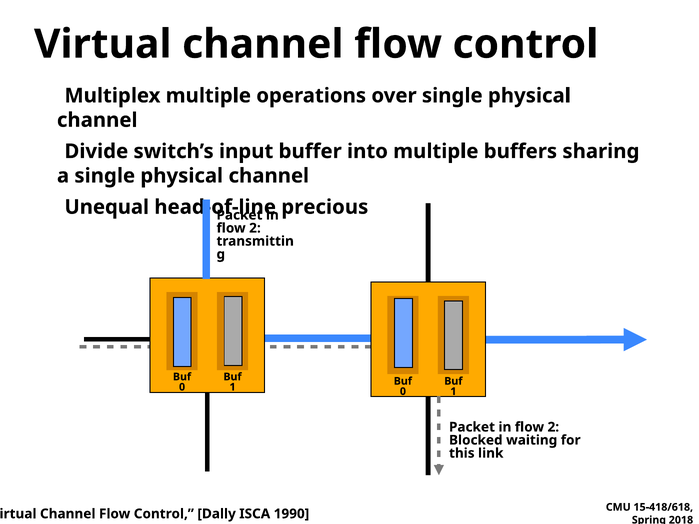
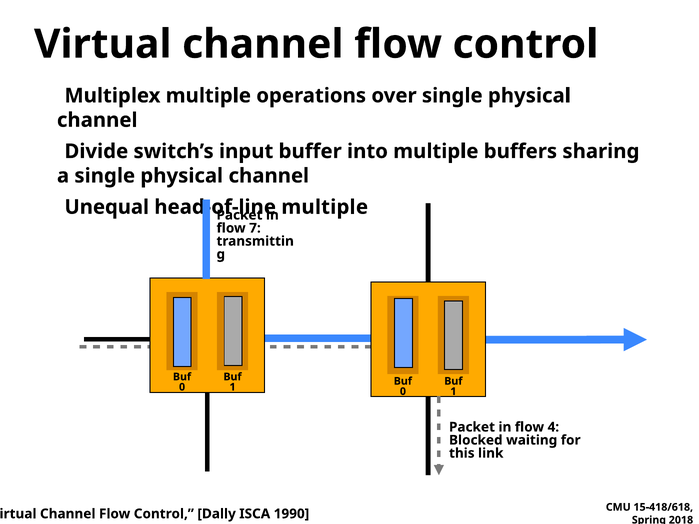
precious at (325, 207): precious -> multiple
2 at (255, 228): 2 -> 7
2 at (553, 427): 2 -> 4
